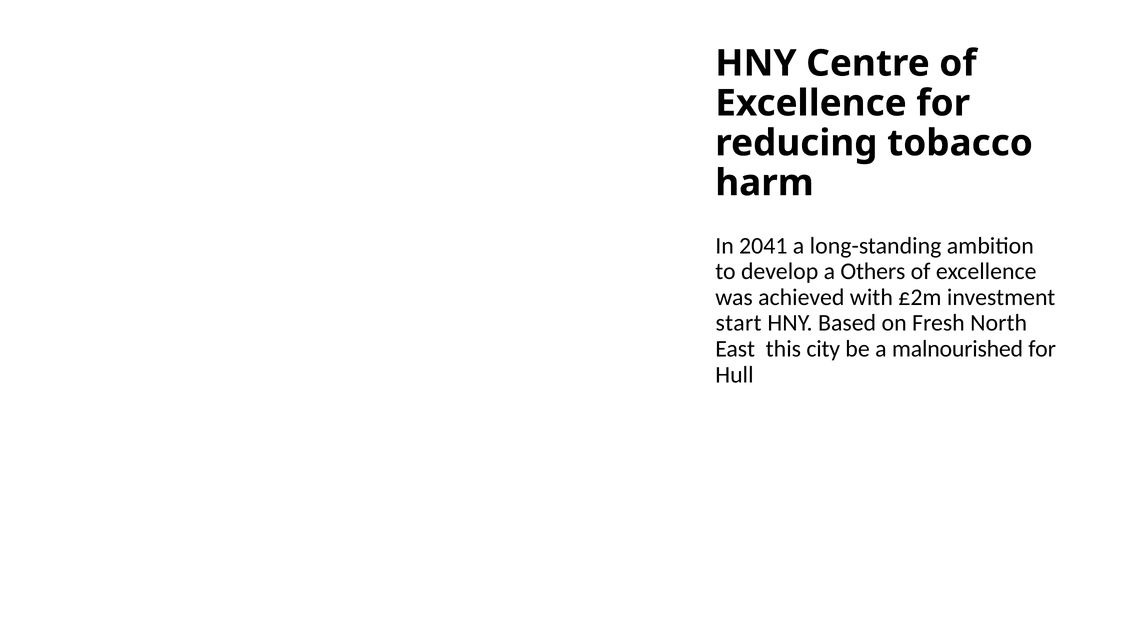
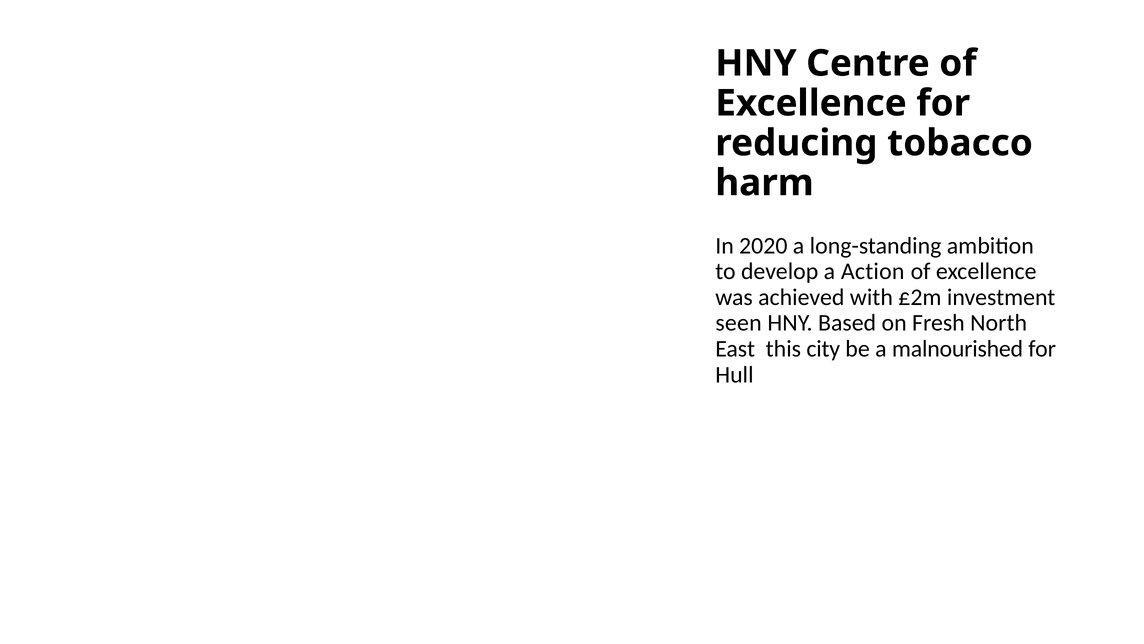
2041: 2041 -> 2020
Others: Others -> Action
start: start -> seen
